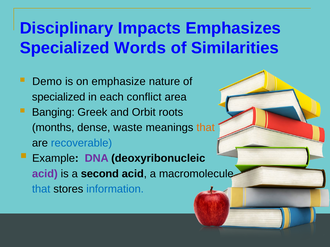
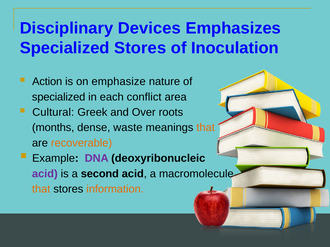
Impacts: Impacts -> Devices
Specialized Words: Words -> Stores
Similarities: Similarities -> Inoculation
Demo: Demo -> Action
Banging: Banging -> Cultural
Orbit: Orbit -> Over
recoverable colour: blue -> orange
that at (41, 189) colour: blue -> orange
information colour: blue -> orange
